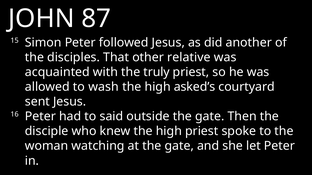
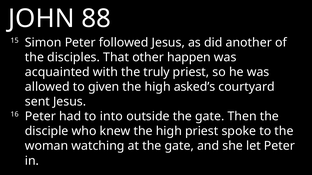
87: 87 -> 88
relative: relative -> happen
wash: wash -> given
said: said -> into
